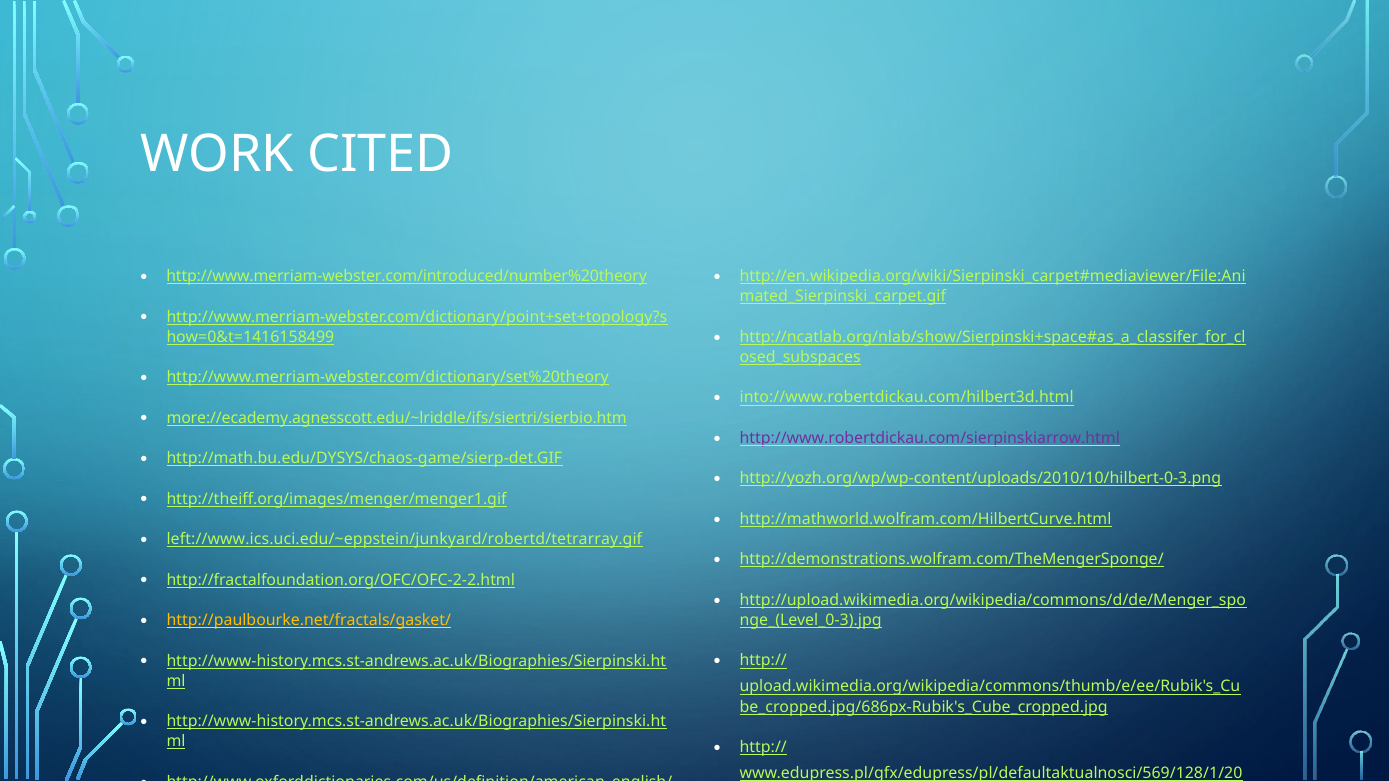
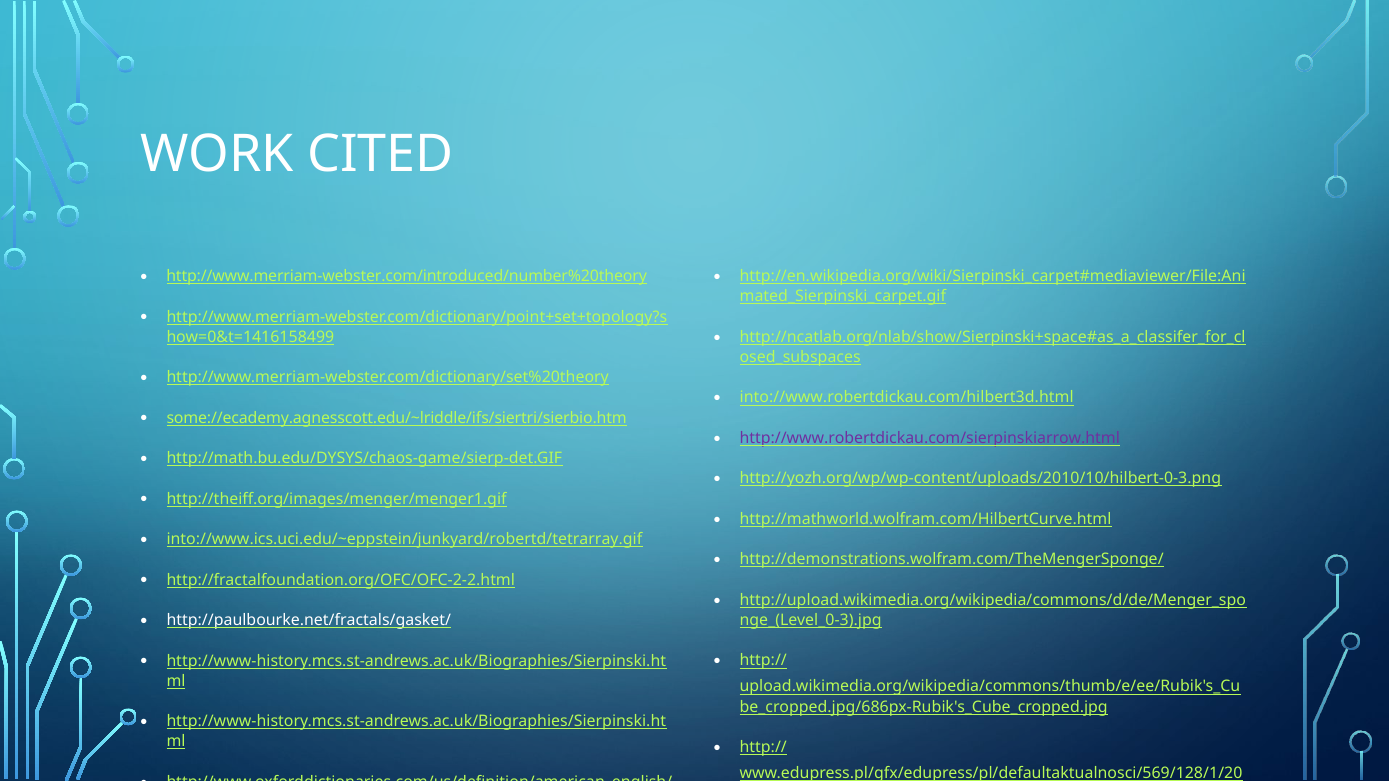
more://ecademy.agnesscott.edu/~lriddle/ifs/siertri/sierbio.htm: more://ecademy.agnesscott.edu/~lriddle/ifs/siertri/sierbio.htm -> some://ecademy.agnesscott.edu/~lriddle/ifs/siertri/sierbio.htm
left://www.ics.uci.edu/~eppstein/junkyard/robertd/tetrarray.gif: left://www.ics.uci.edu/~eppstein/junkyard/robertd/tetrarray.gif -> into://www.ics.uci.edu/~eppstein/junkyard/robertd/tetrarray.gif
http://paulbourke.net/fractals/gasket/ colour: yellow -> white
